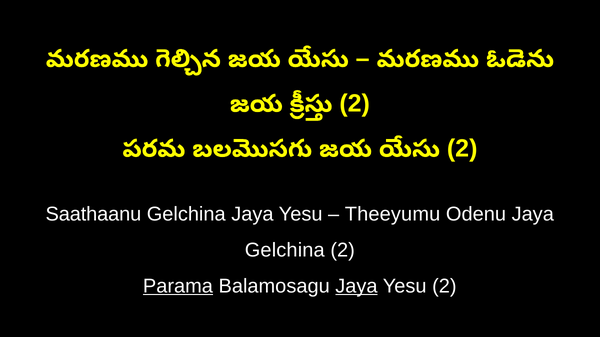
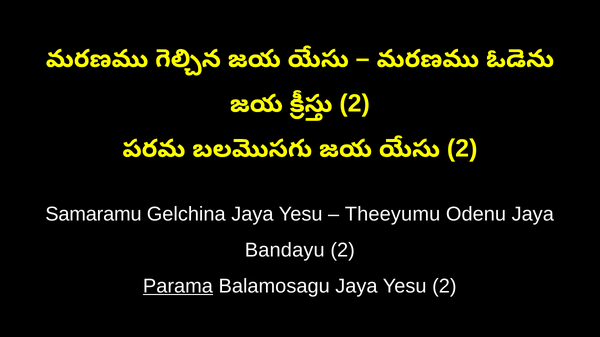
Saathaanu: Saathaanu -> Samaramu
Gelchina at (285, 250): Gelchina -> Bandayu
Jaya at (356, 286) underline: present -> none
